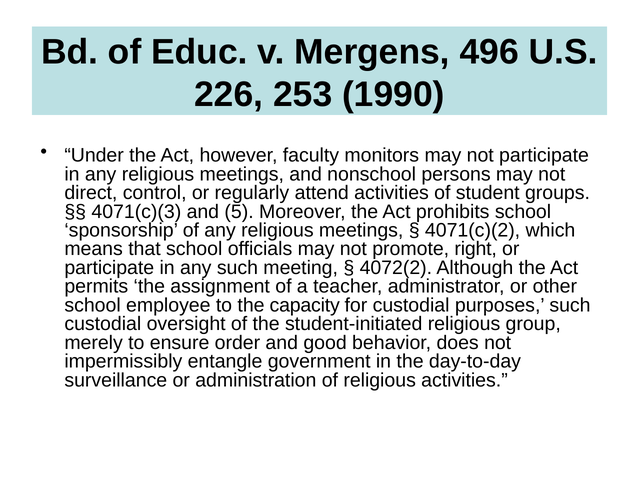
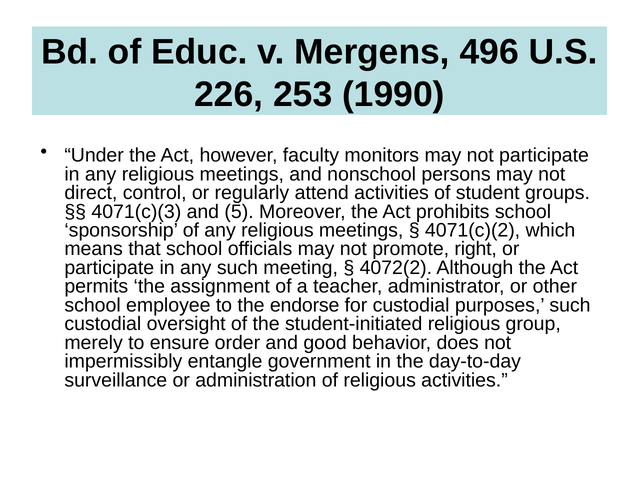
capacity: capacity -> endorse
